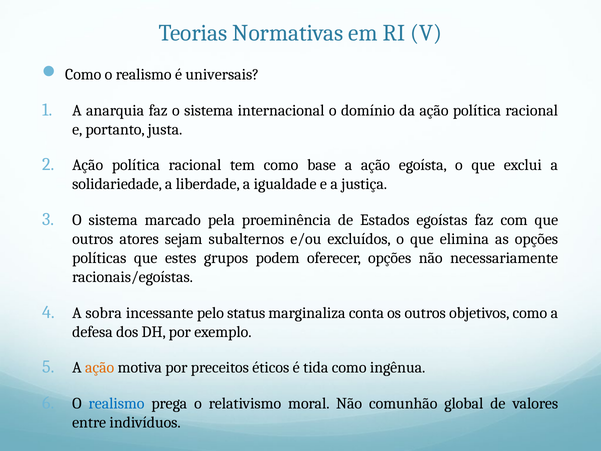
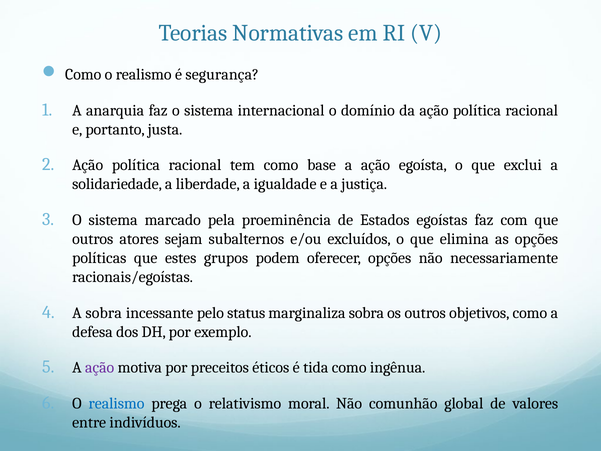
universais: universais -> segurança
marginaliza conta: conta -> sobra
ação at (100, 367) colour: orange -> purple
